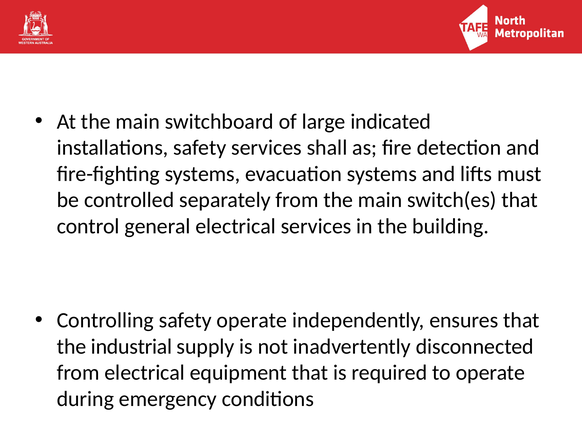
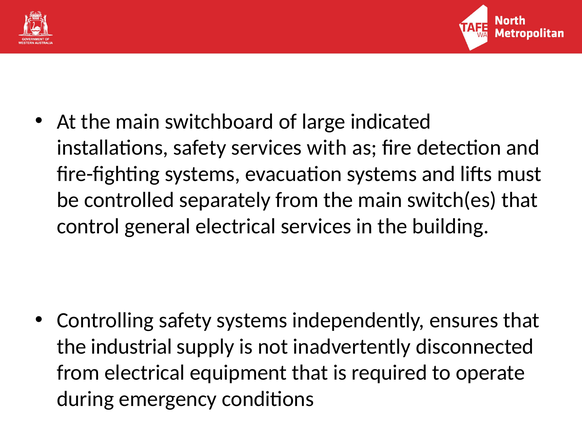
shall: shall -> with
safety operate: operate -> systems
